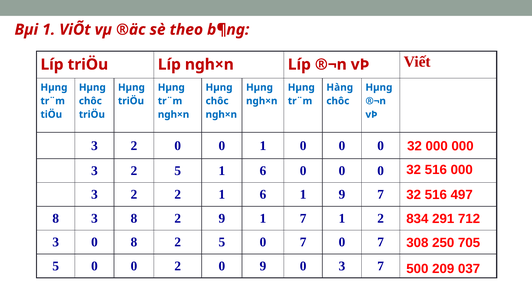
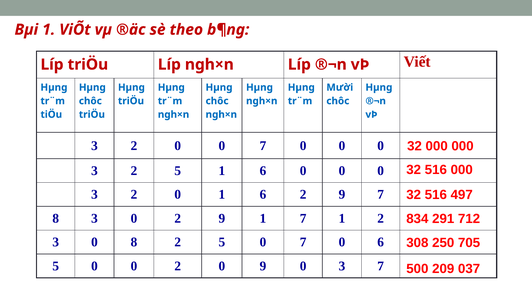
Hàng: Hàng -> Mười
0 0 1: 1 -> 7
2 at (178, 195): 2 -> 0
6 1: 1 -> 2
8 3 8: 8 -> 0
7 0 7: 7 -> 6
